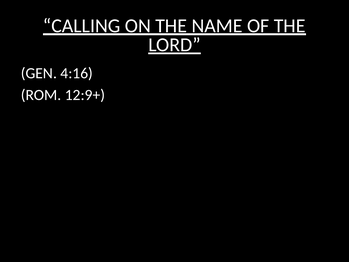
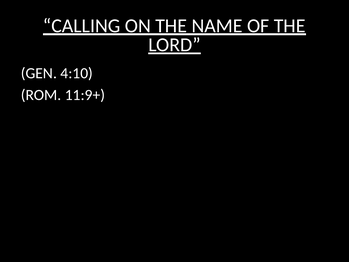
4:16: 4:16 -> 4:10
12:9+: 12:9+ -> 11:9+
